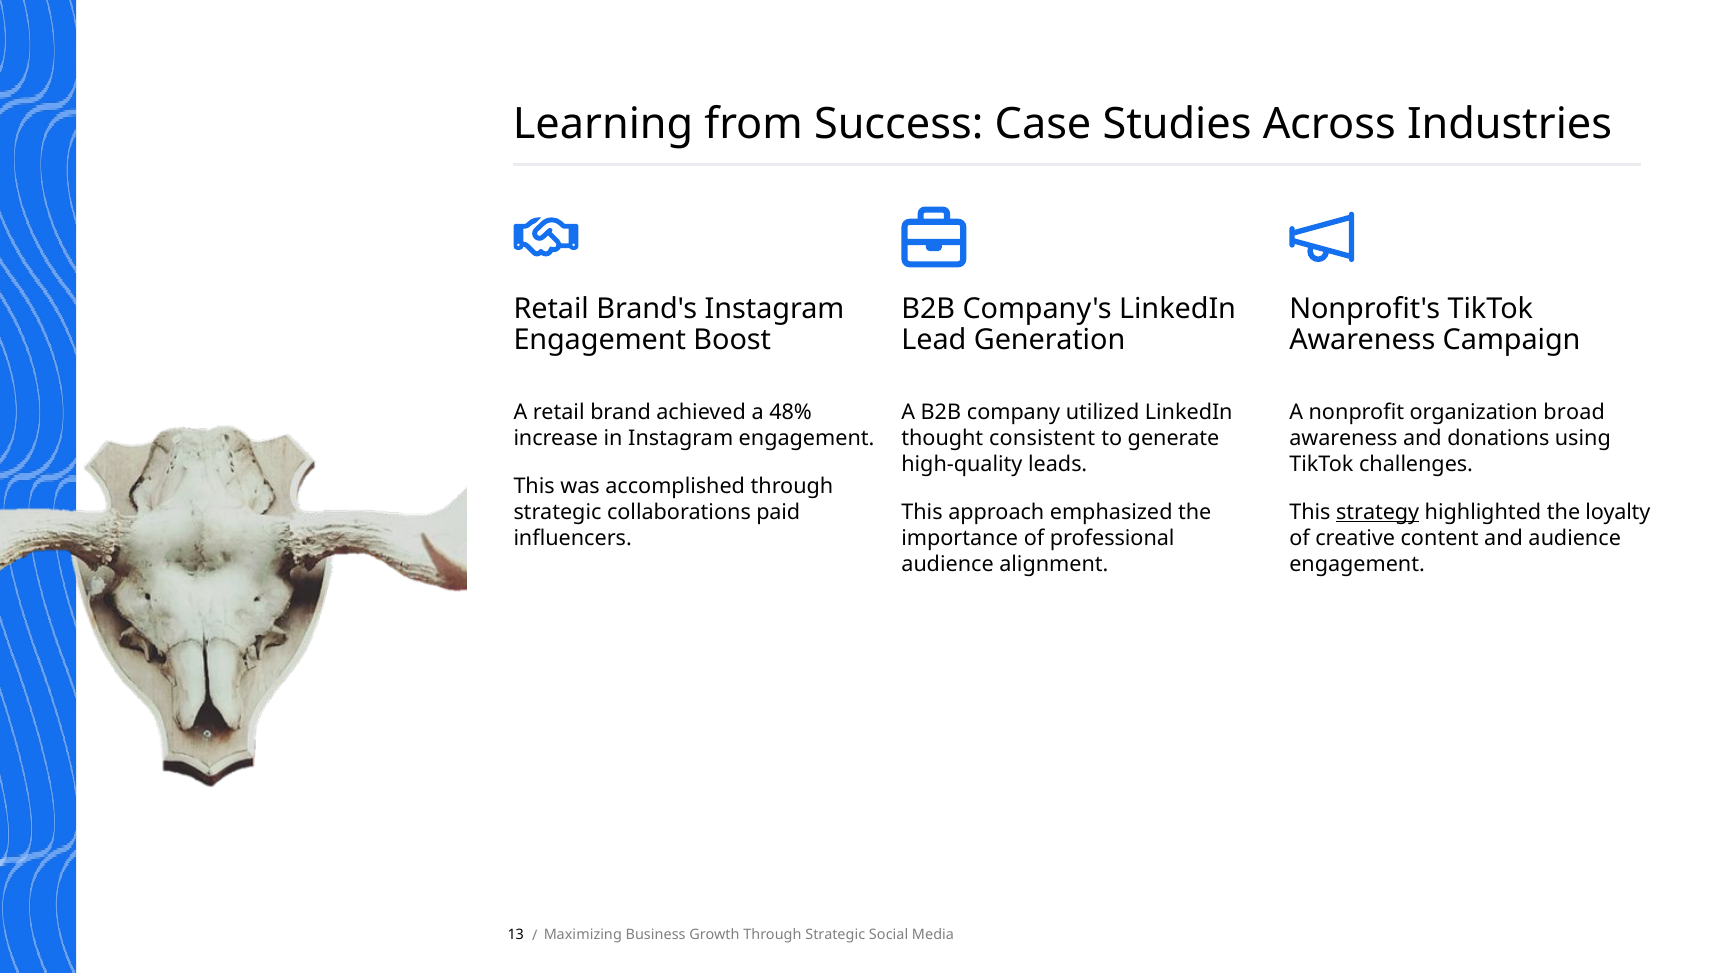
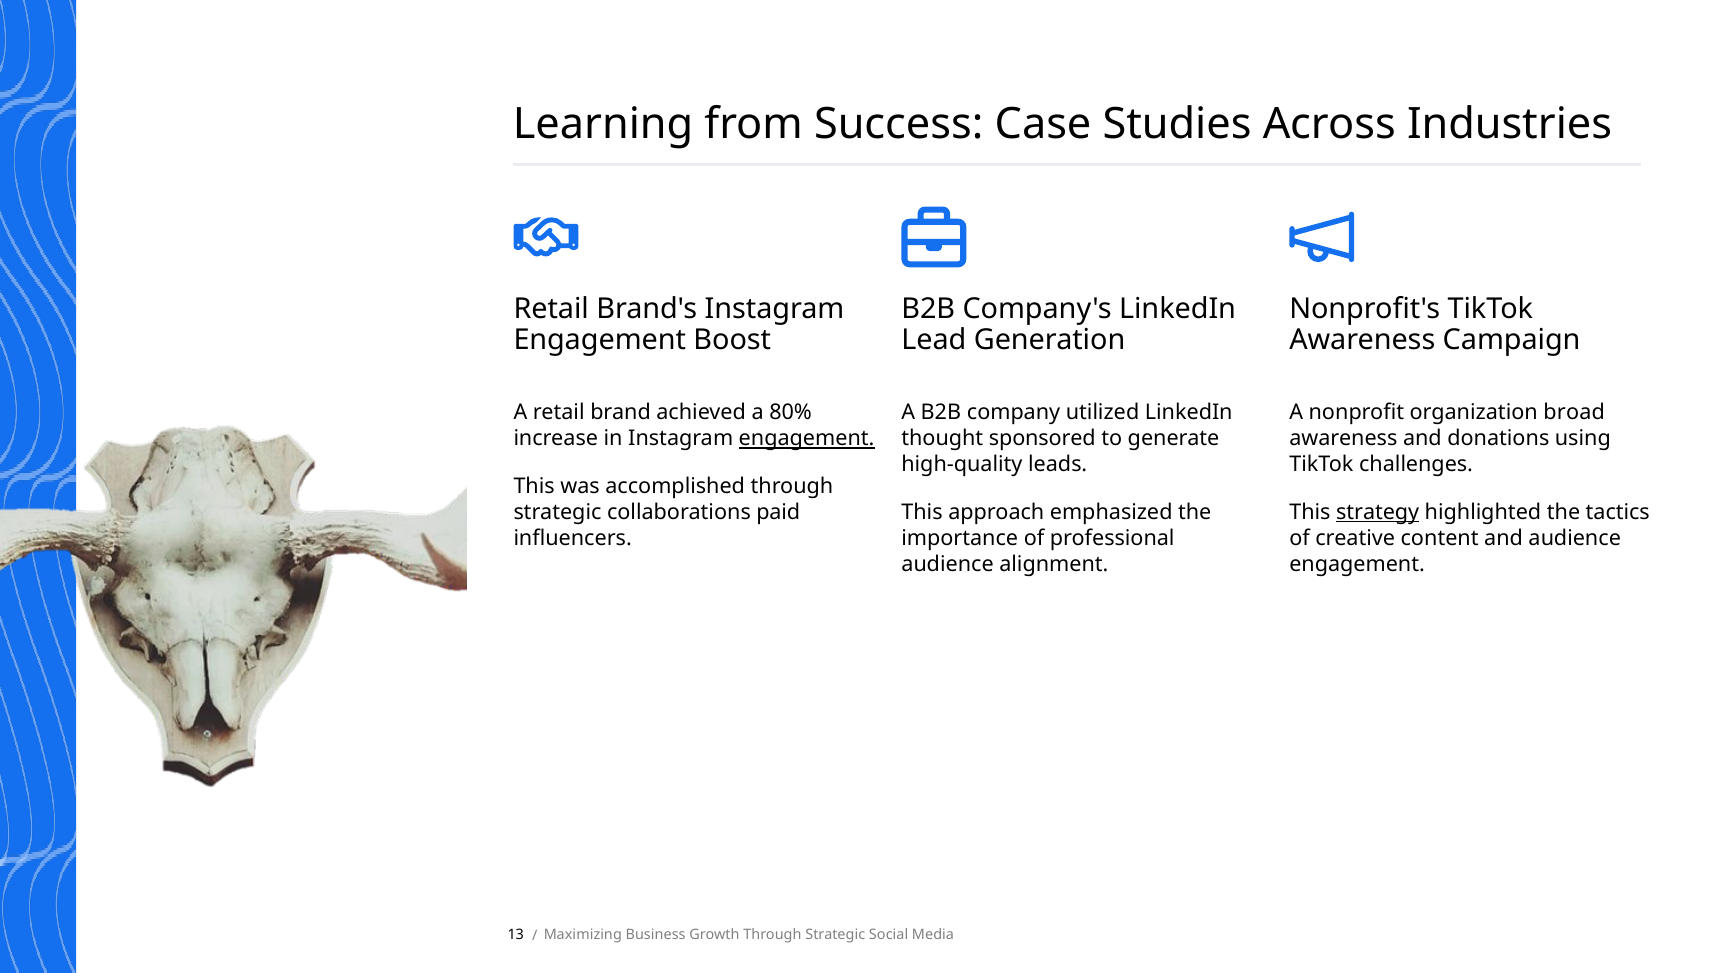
48%: 48% -> 80%
engagement at (807, 439) underline: none -> present
consistent: consistent -> sponsored
loyalty: loyalty -> tactics
